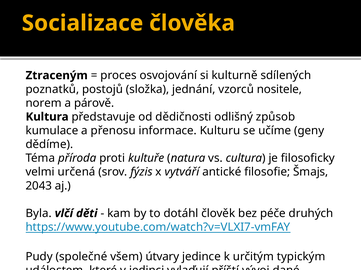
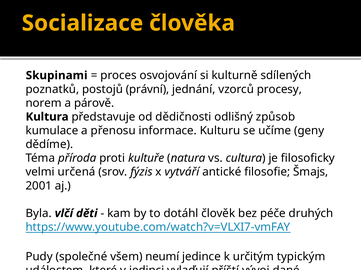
Ztraceným: Ztraceným -> Skupinami
složka: složka -> právní
nositele: nositele -> procesy
2043: 2043 -> 2001
útvary: útvary -> neumí
